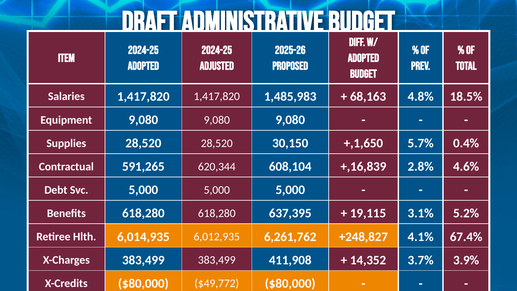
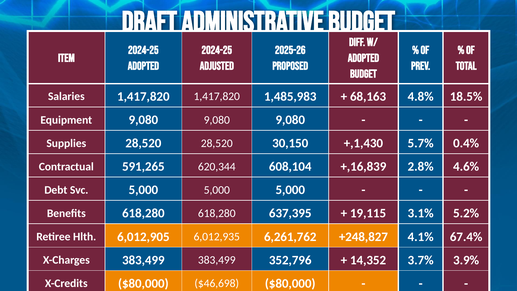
+,1,650: +,1,650 -> +,1,430
6,014,935: 6,014,935 -> 6,012,905
411,908: 411,908 -> 352,796
$49,772: $49,772 -> $46,698
